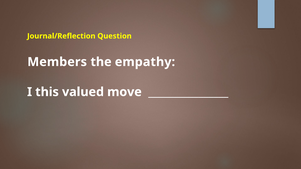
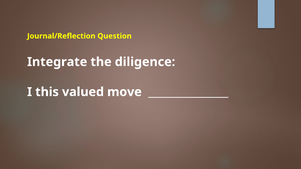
Members: Members -> Integrate
empathy: empathy -> diligence
